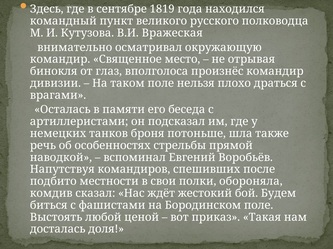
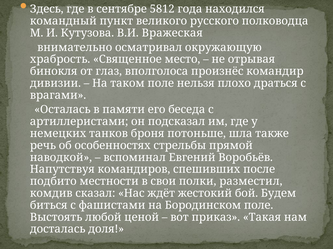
1819: 1819 -> 5812
командир at (60, 60): командир -> храбрость
обороняла: обороняла -> разместил
